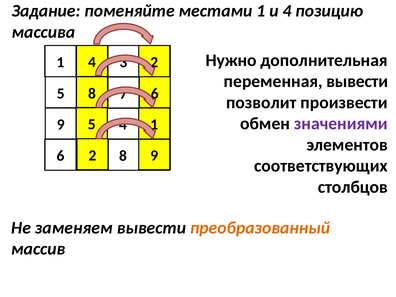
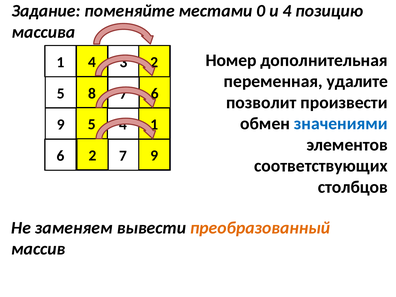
местами 1: 1 -> 0
Нужно: Нужно -> Номер
переменная вывести: вывести -> удалите
значениями colour: purple -> blue
6 8: 8 -> 7
